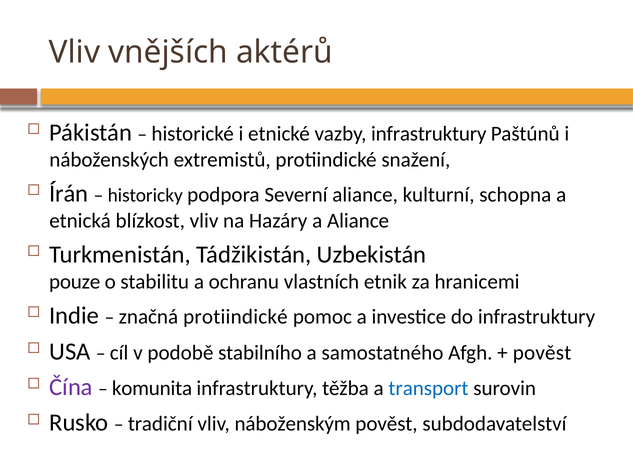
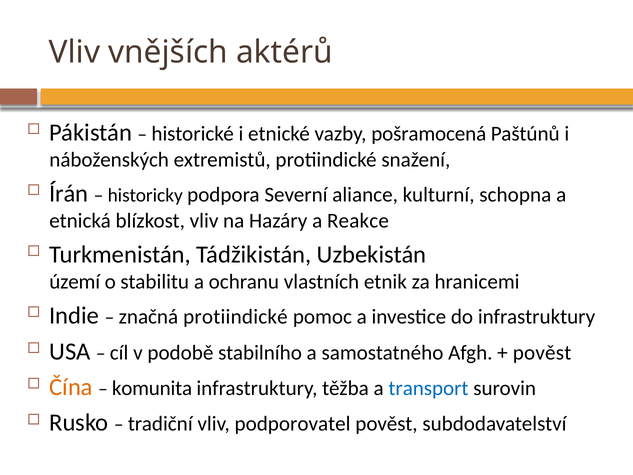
vazby infrastruktury: infrastruktury -> pošramocená
a Aliance: Aliance -> Reakce
pouze: pouze -> území
Čína colour: purple -> orange
náboženským: náboženským -> podporovatel
